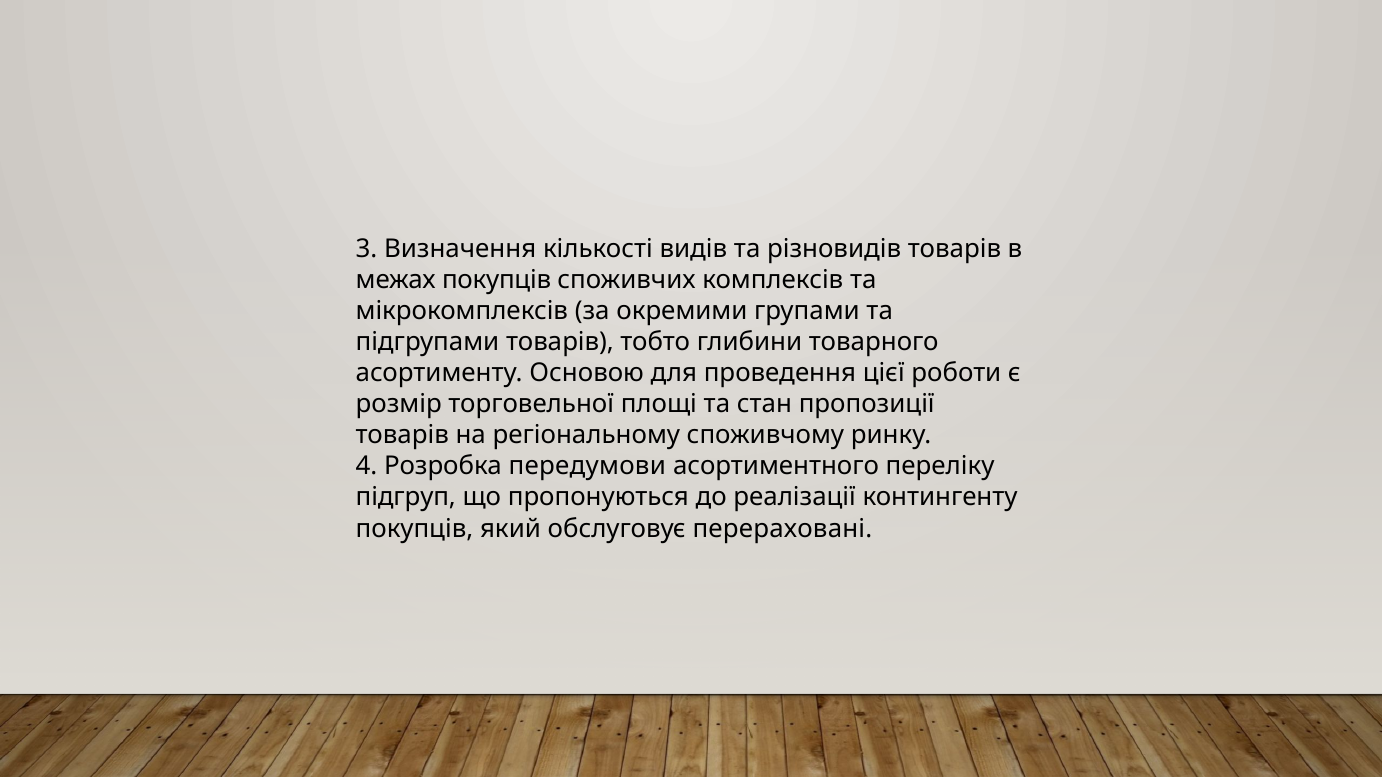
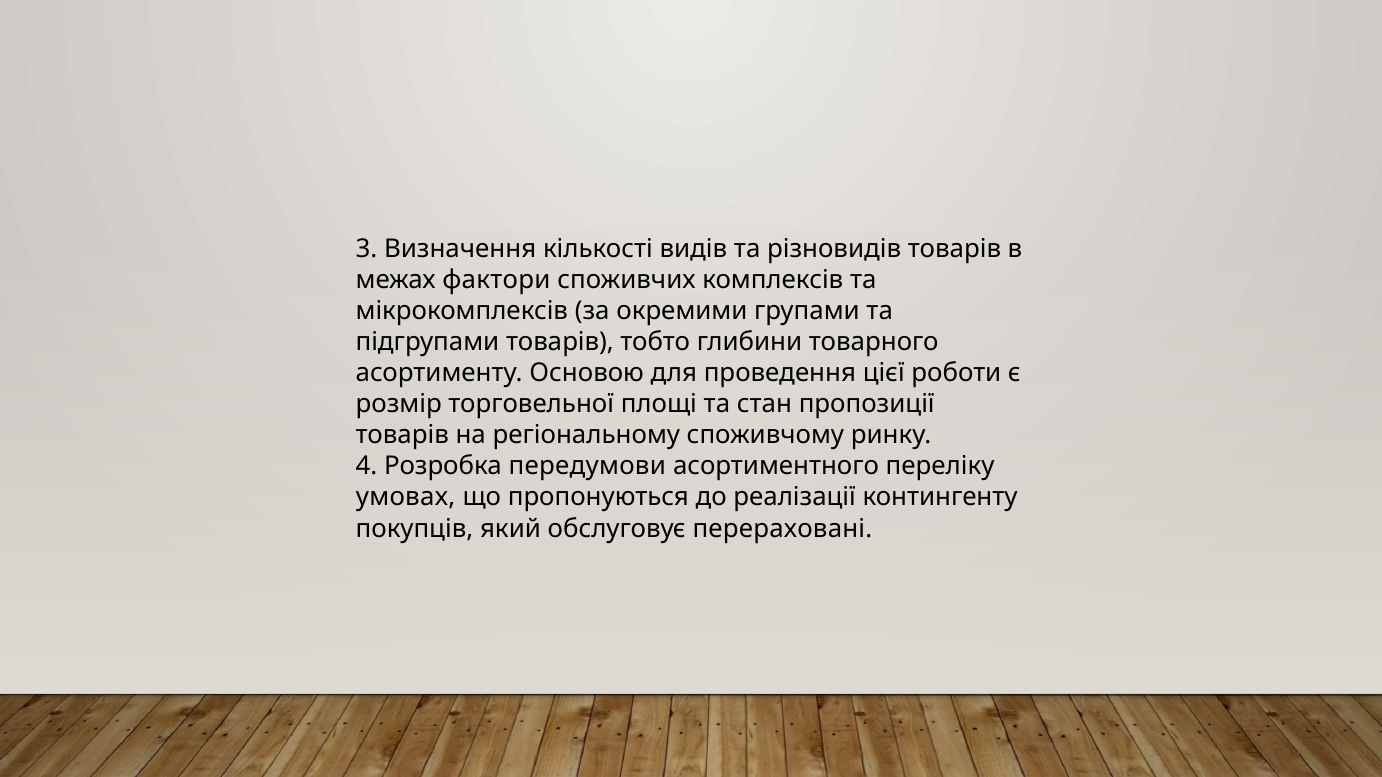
межах покупців: покупців -> фактори
підгруп: підгруп -> умовах
